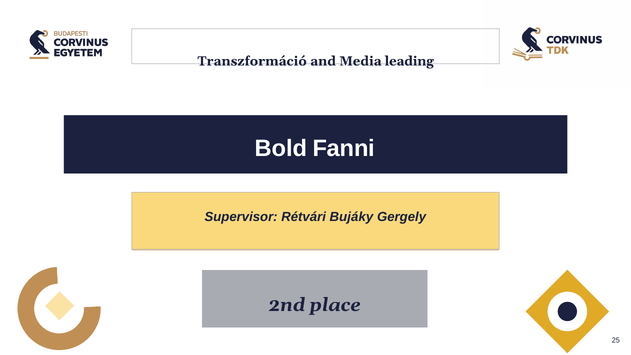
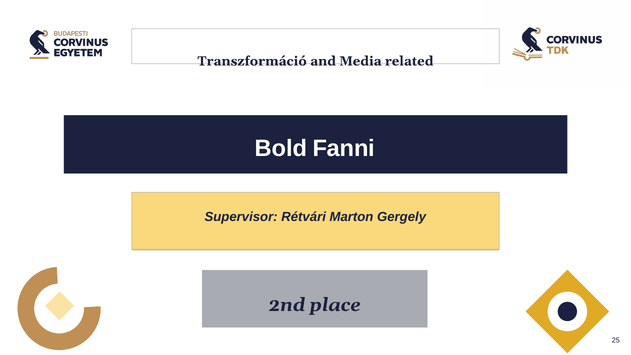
leading: leading -> related
Bujáky: Bujáky -> Marton
